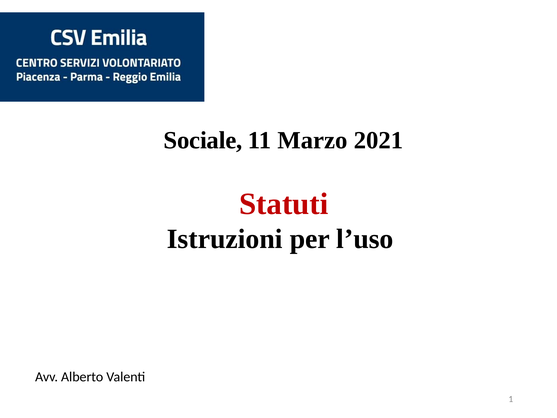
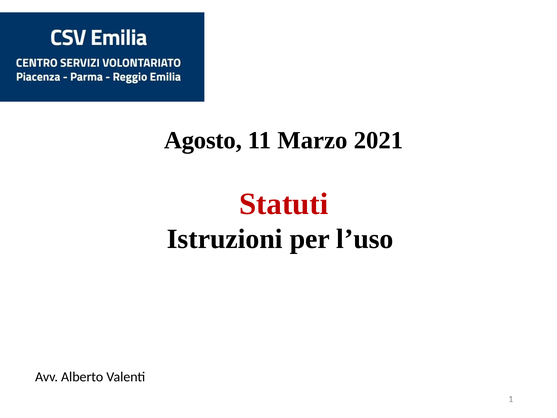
Sociale: Sociale -> Agosto
